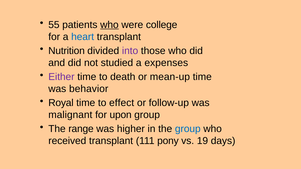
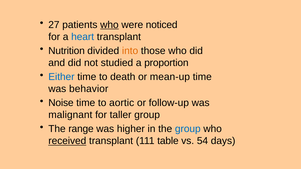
55: 55 -> 27
college: college -> noticed
into colour: purple -> orange
expenses: expenses -> proportion
Either colour: purple -> blue
Royal: Royal -> Noise
effect: effect -> aortic
upon: upon -> taller
received underline: none -> present
pony: pony -> table
19: 19 -> 54
